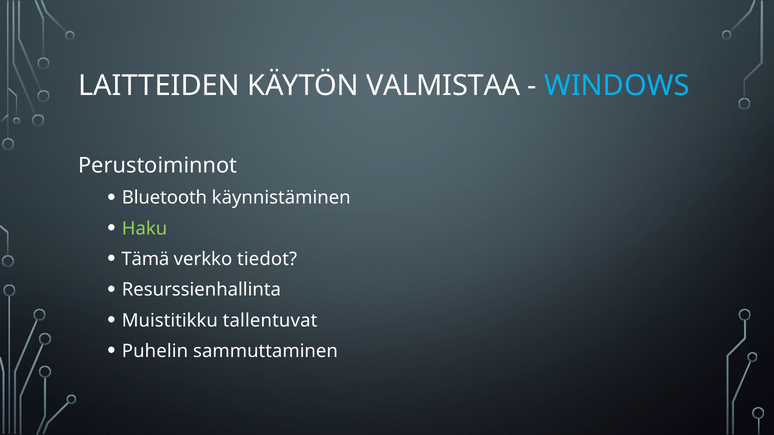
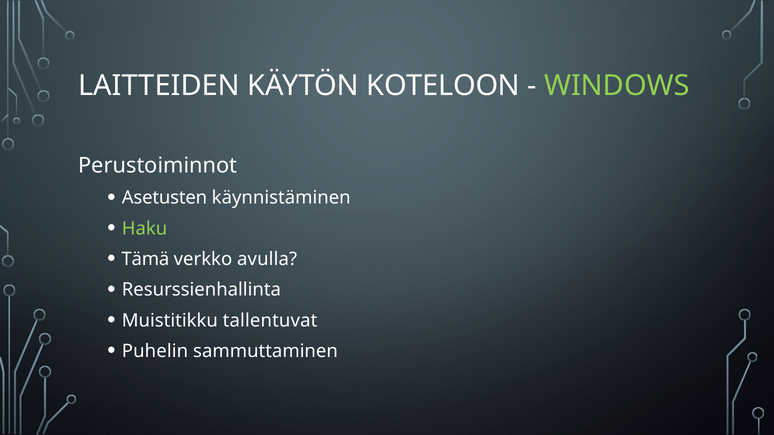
VALMISTAA: VALMISTAA -> KOTELOON
WINDOWS colour: light blue -> light green
Bluetooth: Bluetooth -> Asetusten
tiedot: tiedot -> avulla
